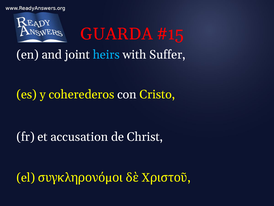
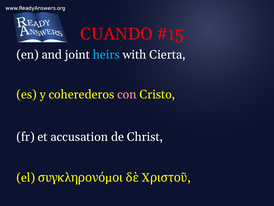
GUARDA: GUARDA -> CUANDO
Suffer: Suffer -> Cierta
con colour: white -> pink
